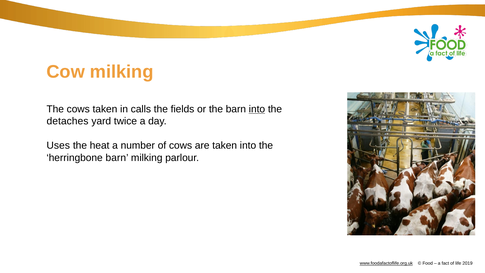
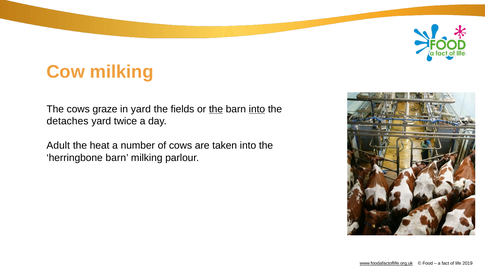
cows taken: taken -> graze
in calls: calls -> yard
the at (216, 109) underline: none -> present
Uses: Uses -> Adult
